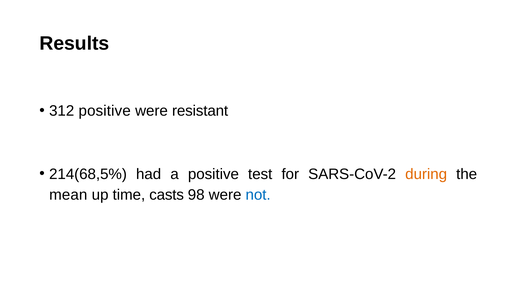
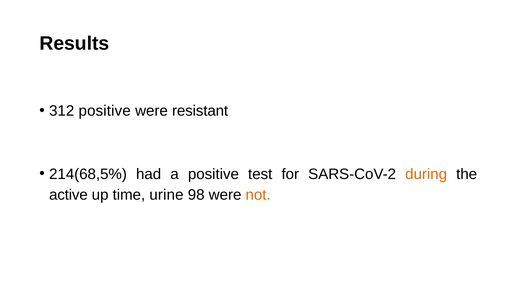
mean: mean -> active
casts: casts -> urine
not colour: blue -> orange
